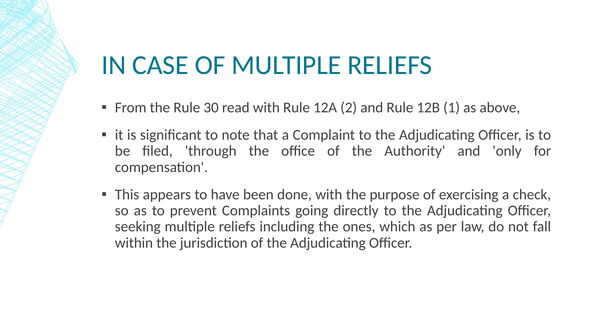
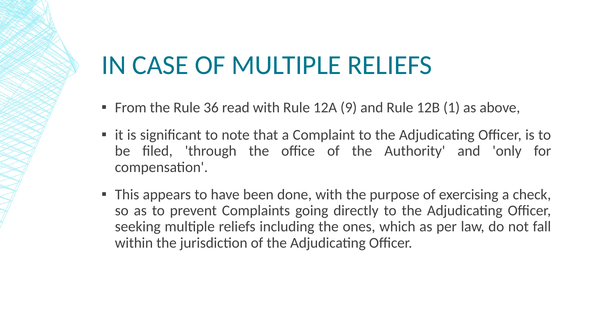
30: 30 -> 36
2: 2 -> 9
